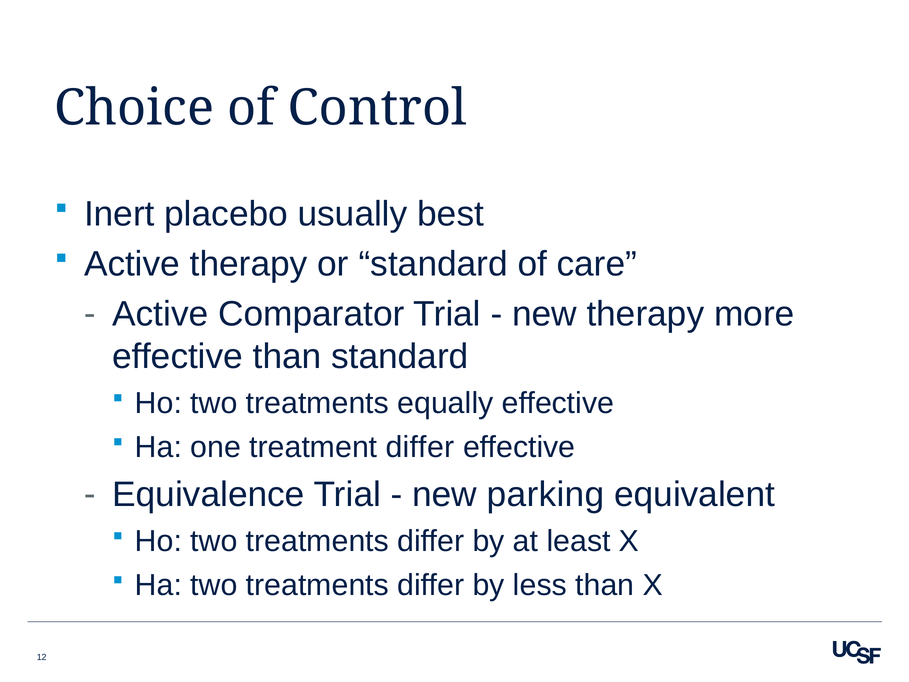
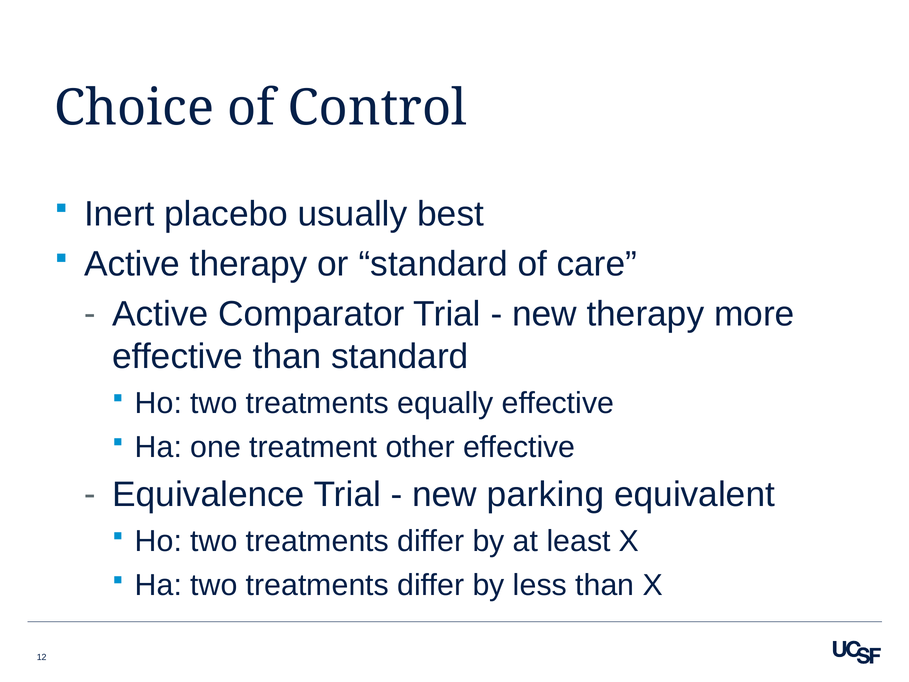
treatment differ: differ -> other
